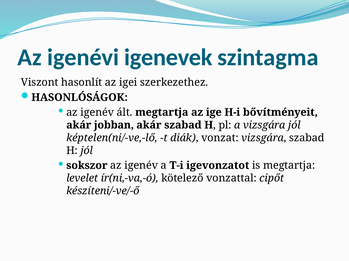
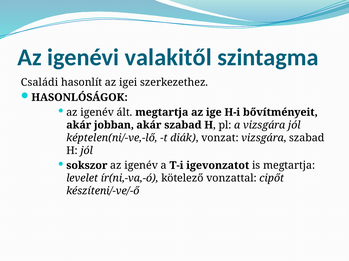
igenevek: igenevek -> valakitől
Viszont: Viszont -> Családi
